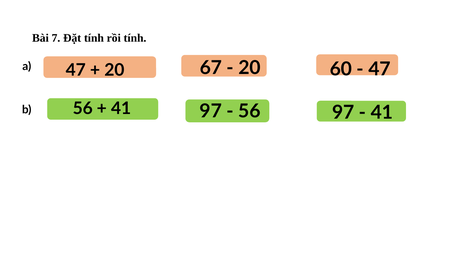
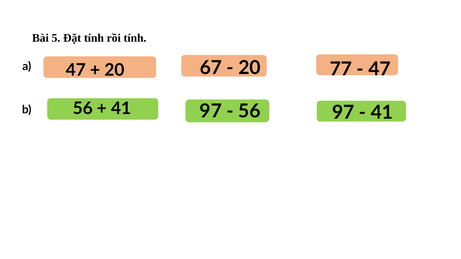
7: 7 -> 5
60: 60 -> 77
